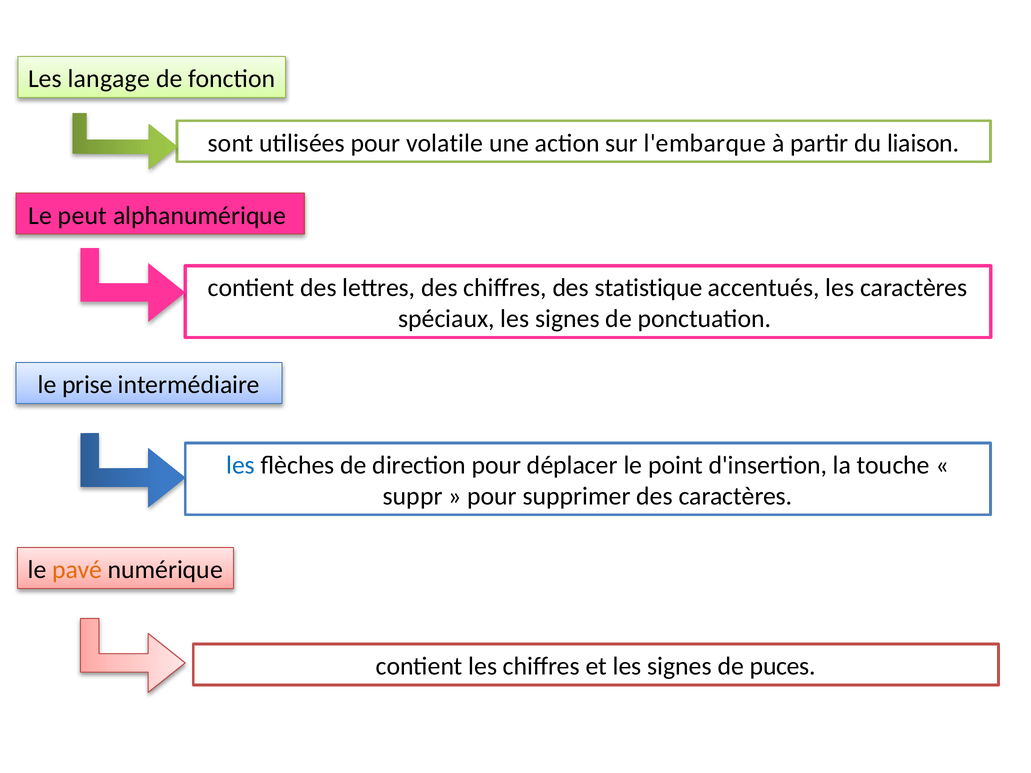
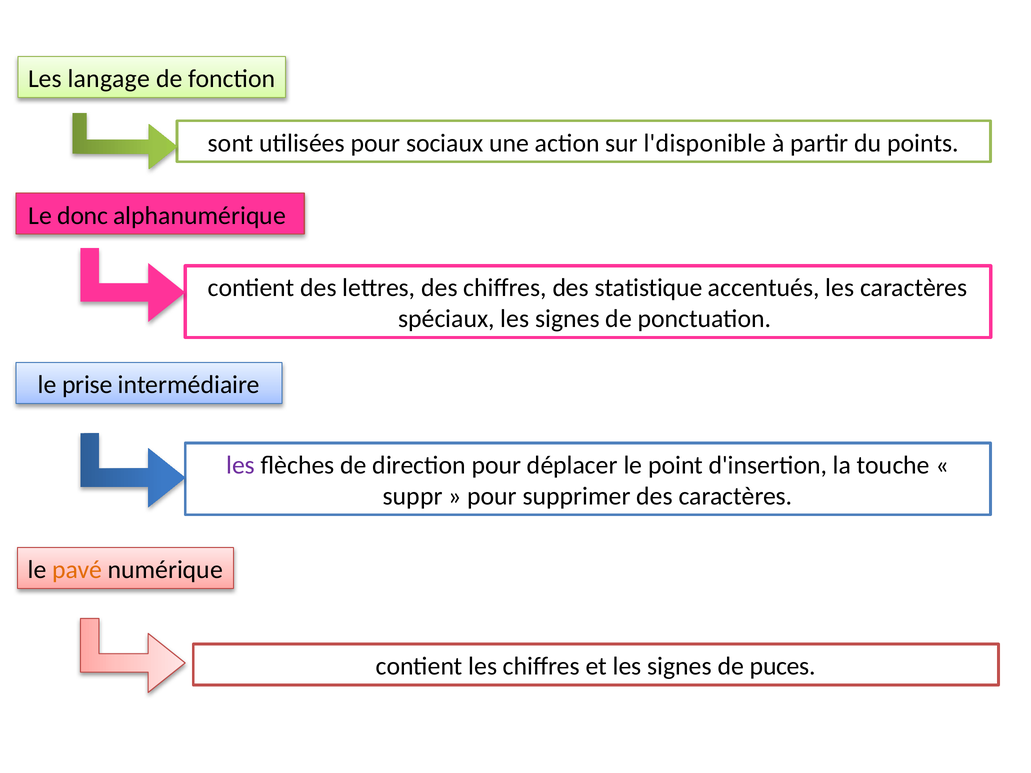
volatile: volatile -> sociaux
l'embarque: l'embarque -> l'disponible
liaison: liaison -> points
peut: peut -> donc
les at (241, 465) colour: blue -> purple
